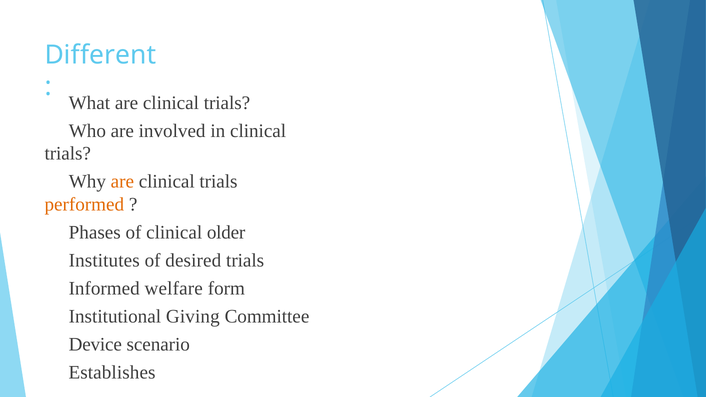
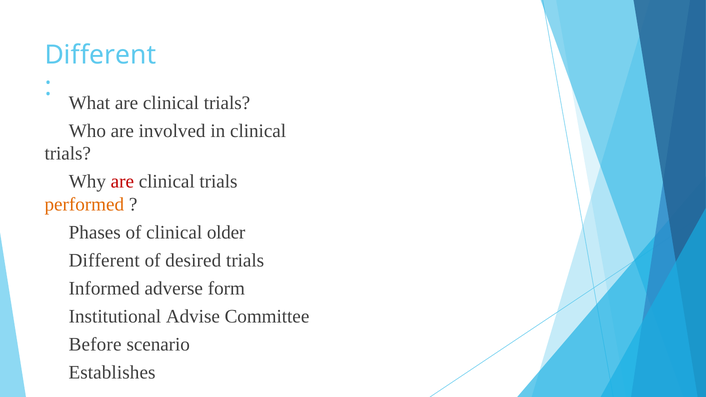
are at (122, 182) colour: orange -> red
Institutes at (104, 261): Institutes -> Different
welfare: welfare -> adverse
Giving: Giving -> Advise
Device: Device -> Before
